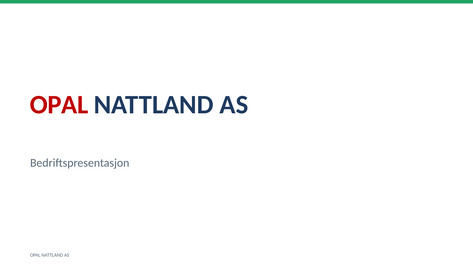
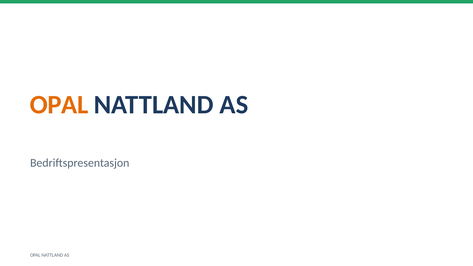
OPAL at (59, 105) colour: red -> orange
